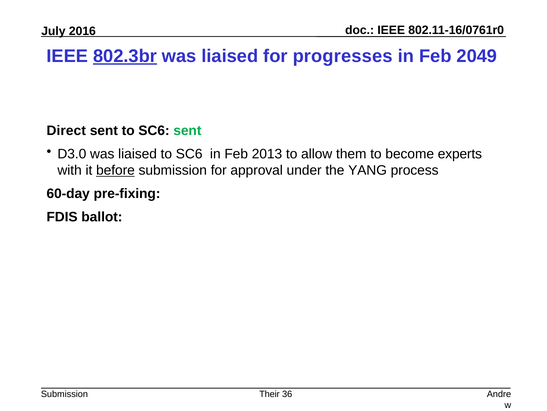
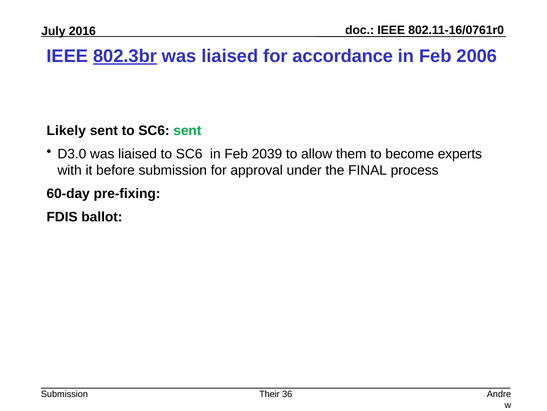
progresses: progresses -> accordance
2049: 2049 -> 2006
Direct: Direct -> Likely
2013: 2013 -> 2039
before underline: present -> none
YANG: YANG -> FINAL
